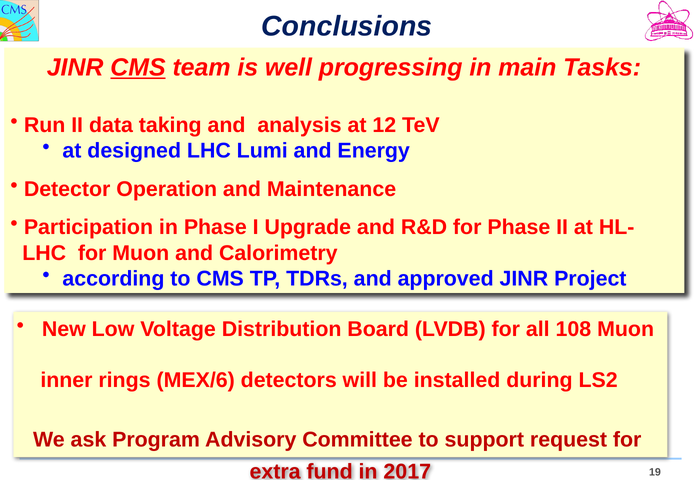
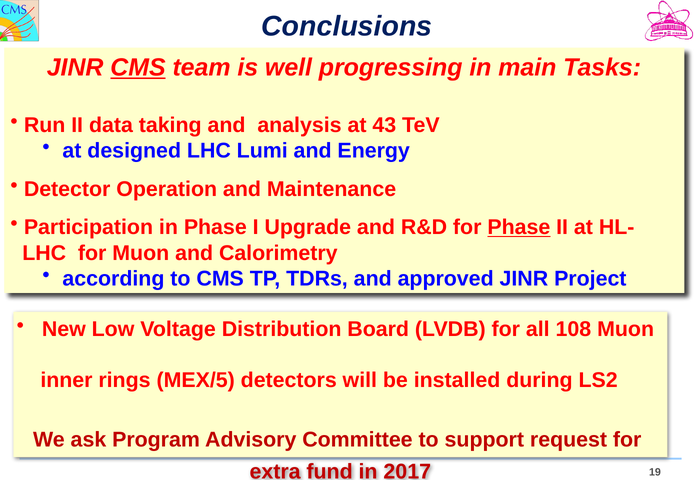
12: 12 -> 43
Phase at (519, 228) underline: none -> present
MEX/6: MEX/6 -> MEX/5
